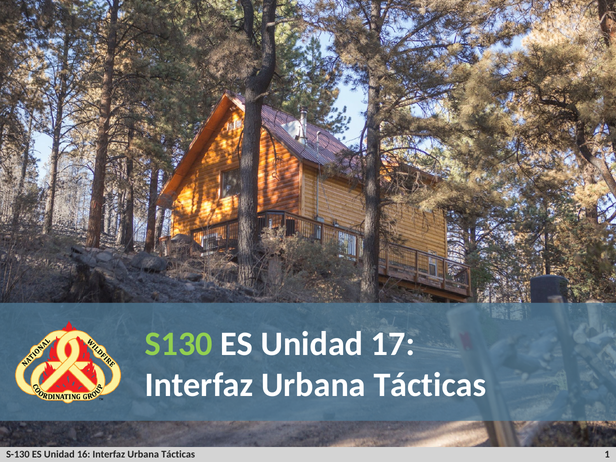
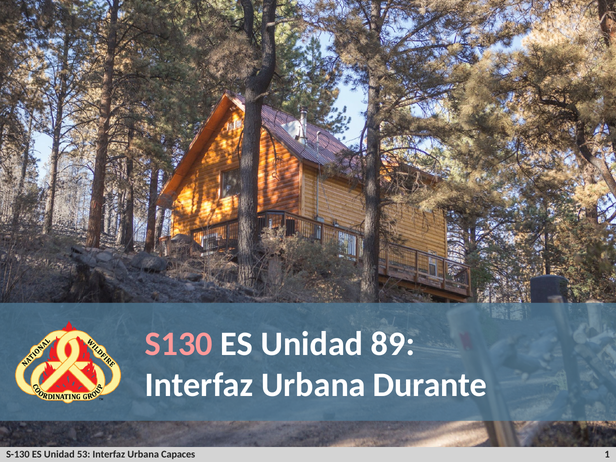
S130 colour: light green -> pink
17: 17 -> 89
Tácticas at (430, 385): Tácticas -> Durante
16: 16 -> 53
Tácticas at (178, 454): Tácticas -> Capaces
